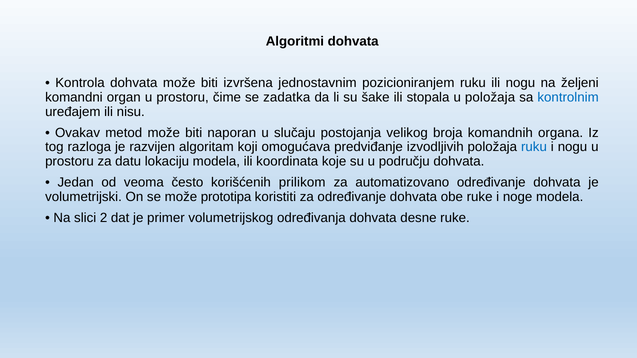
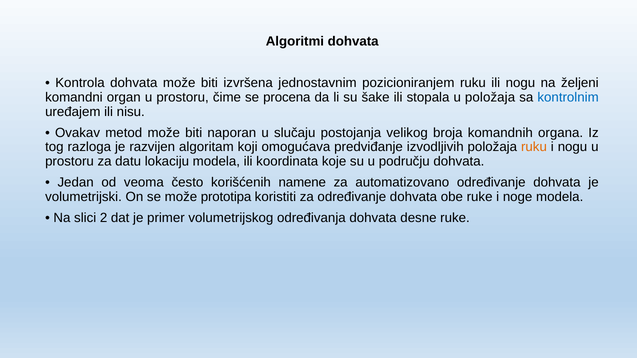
zadatka: zadatka -> procena
ruku at (534, 147) colour: blue -> orange
prilikom: prilikom -> namene
